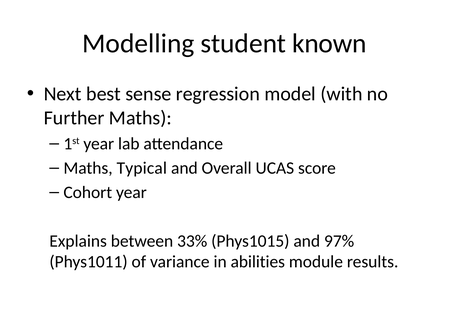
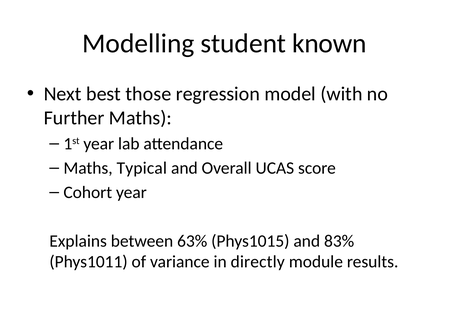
sense: sense -> those
33%: 33% -> 63%
97%: 97% -> 83%
abilities: abilities -> directly
